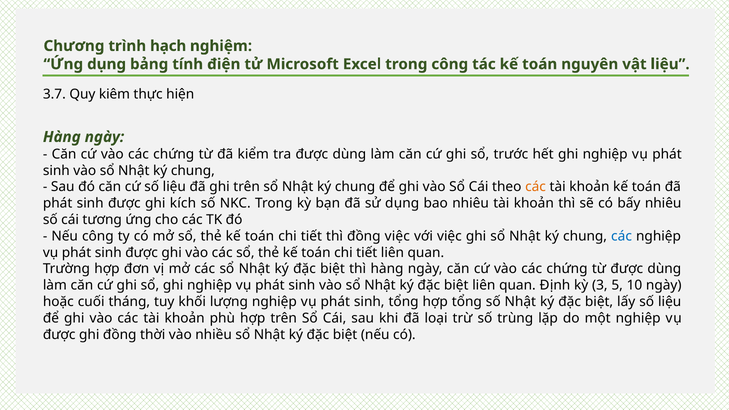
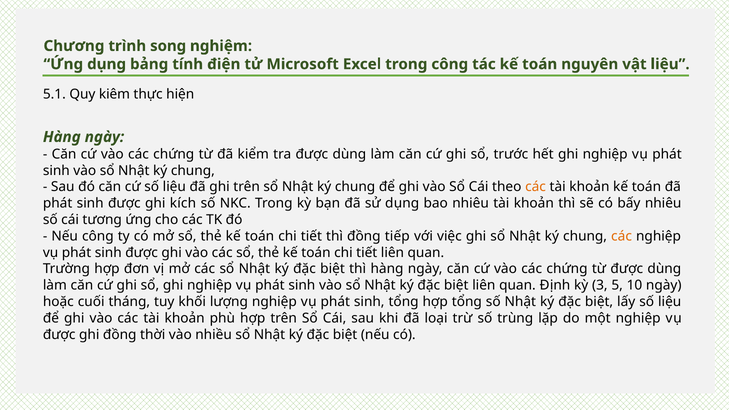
hạch: hạch -> song
3.7: 3.7 -> 5.1
đồng việc: việc -> tiếp
các at (622, 236) colour: blue -> orange
